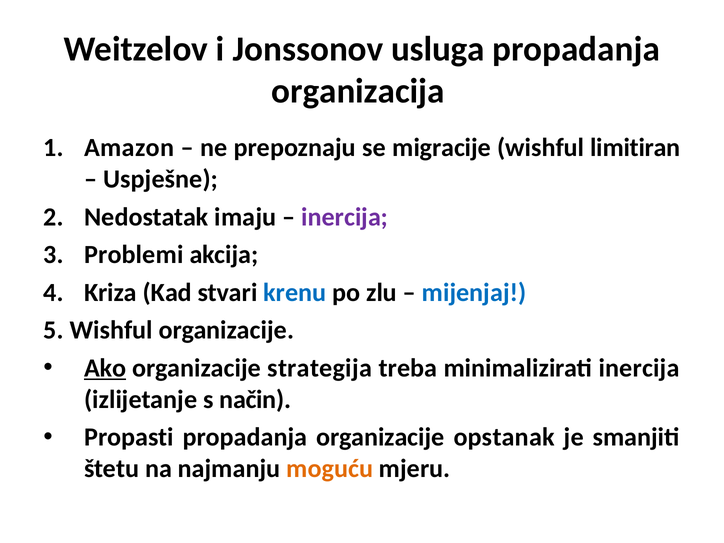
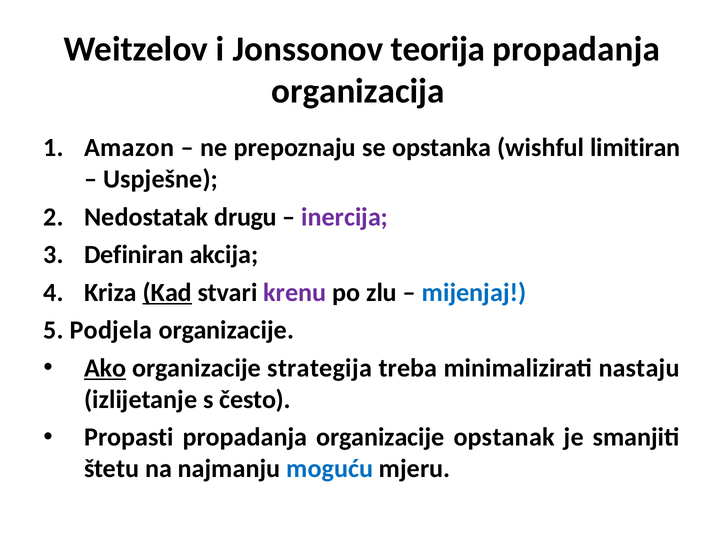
usluga: usluga -> teorija
migracije: migracije -> opstanka
imaju: imaju -> drugu
Problemi: Problemi -> Definiran
Kad underline: none -> present
krenu colour: blue -> purple
5 Wishful: Wishful -> Podjela
minimalizirati inercija: inercija -> nastaju
način: način -> često
moguću colour: orange -> blue
